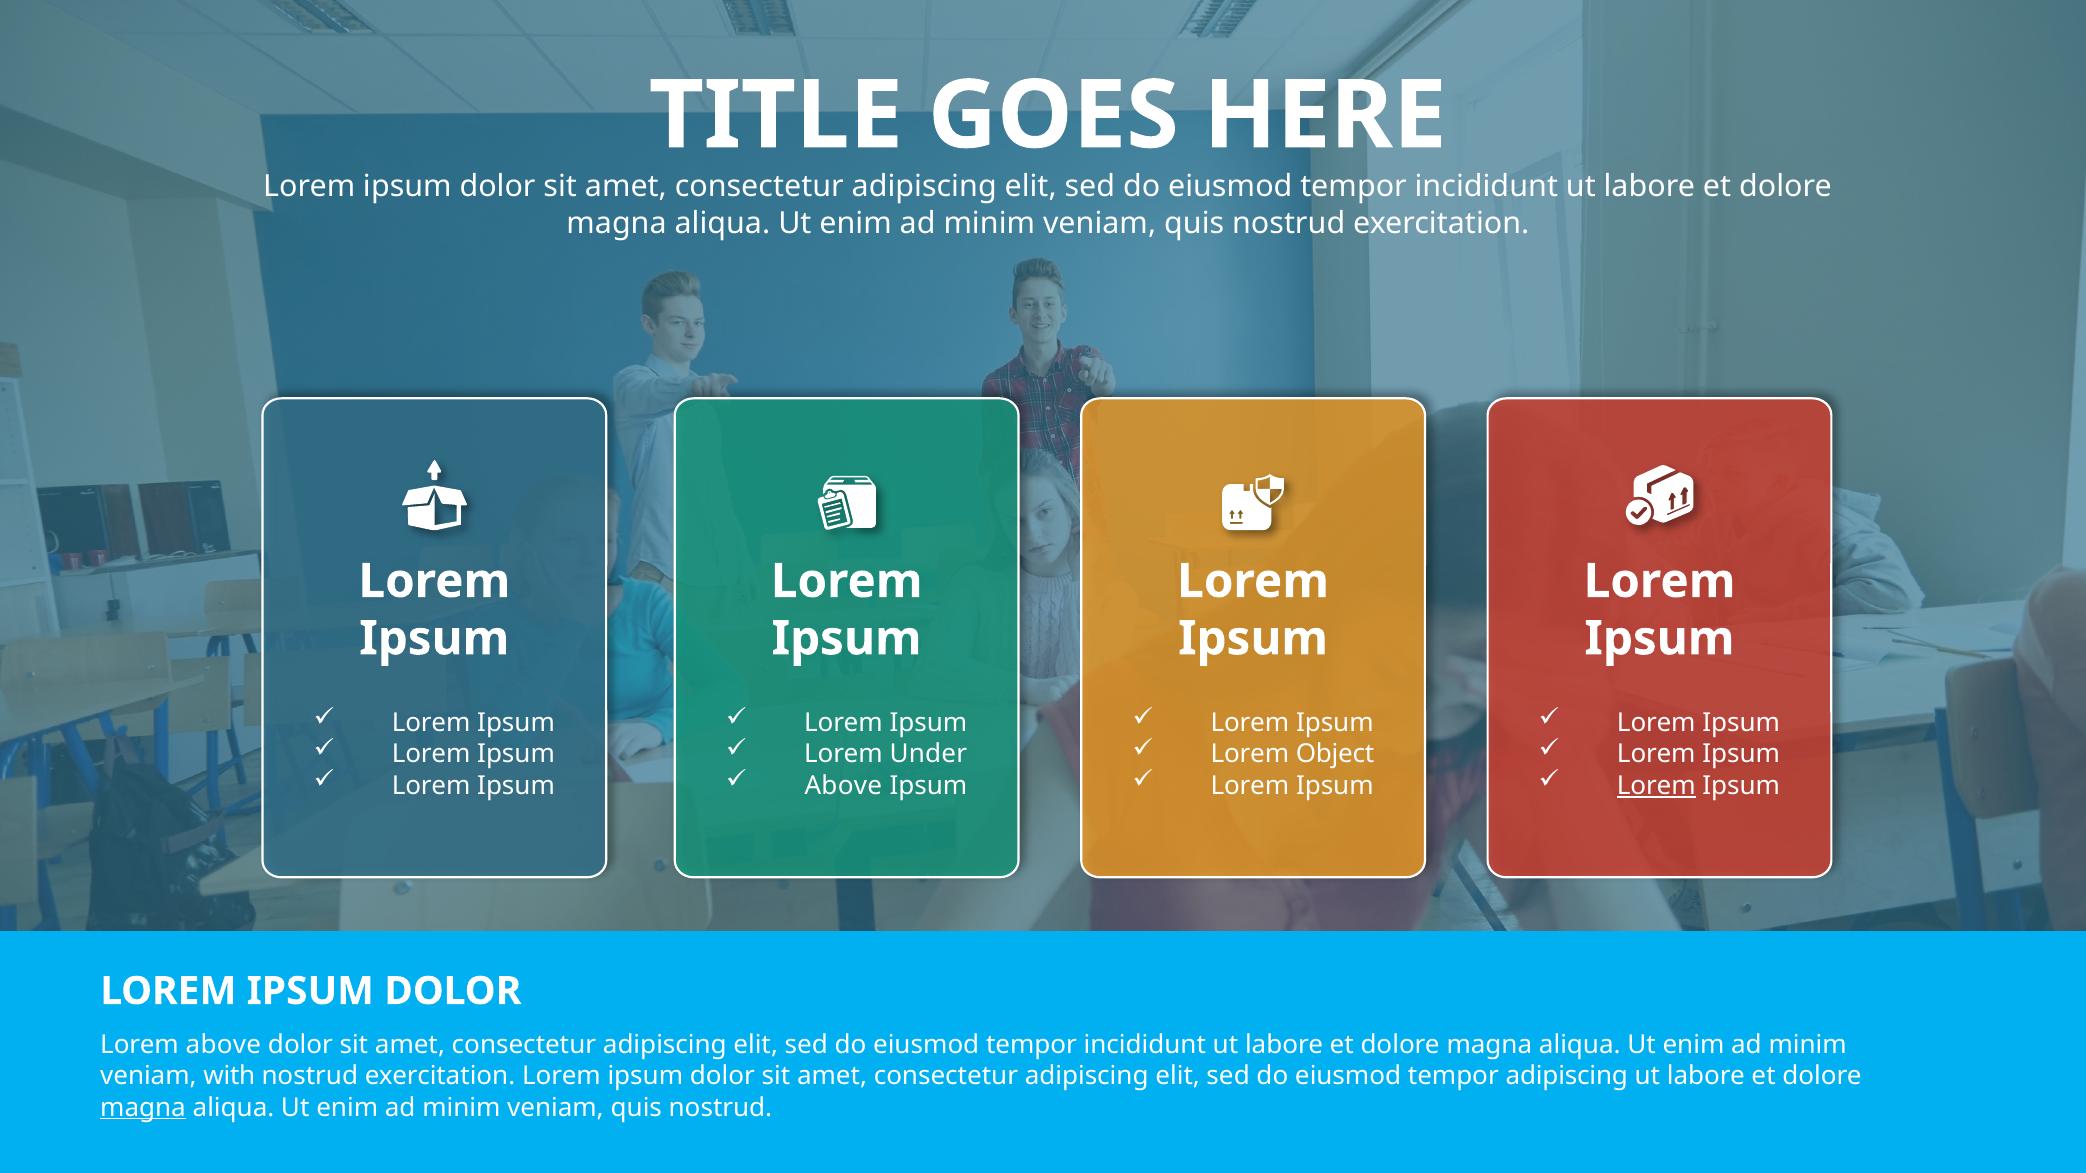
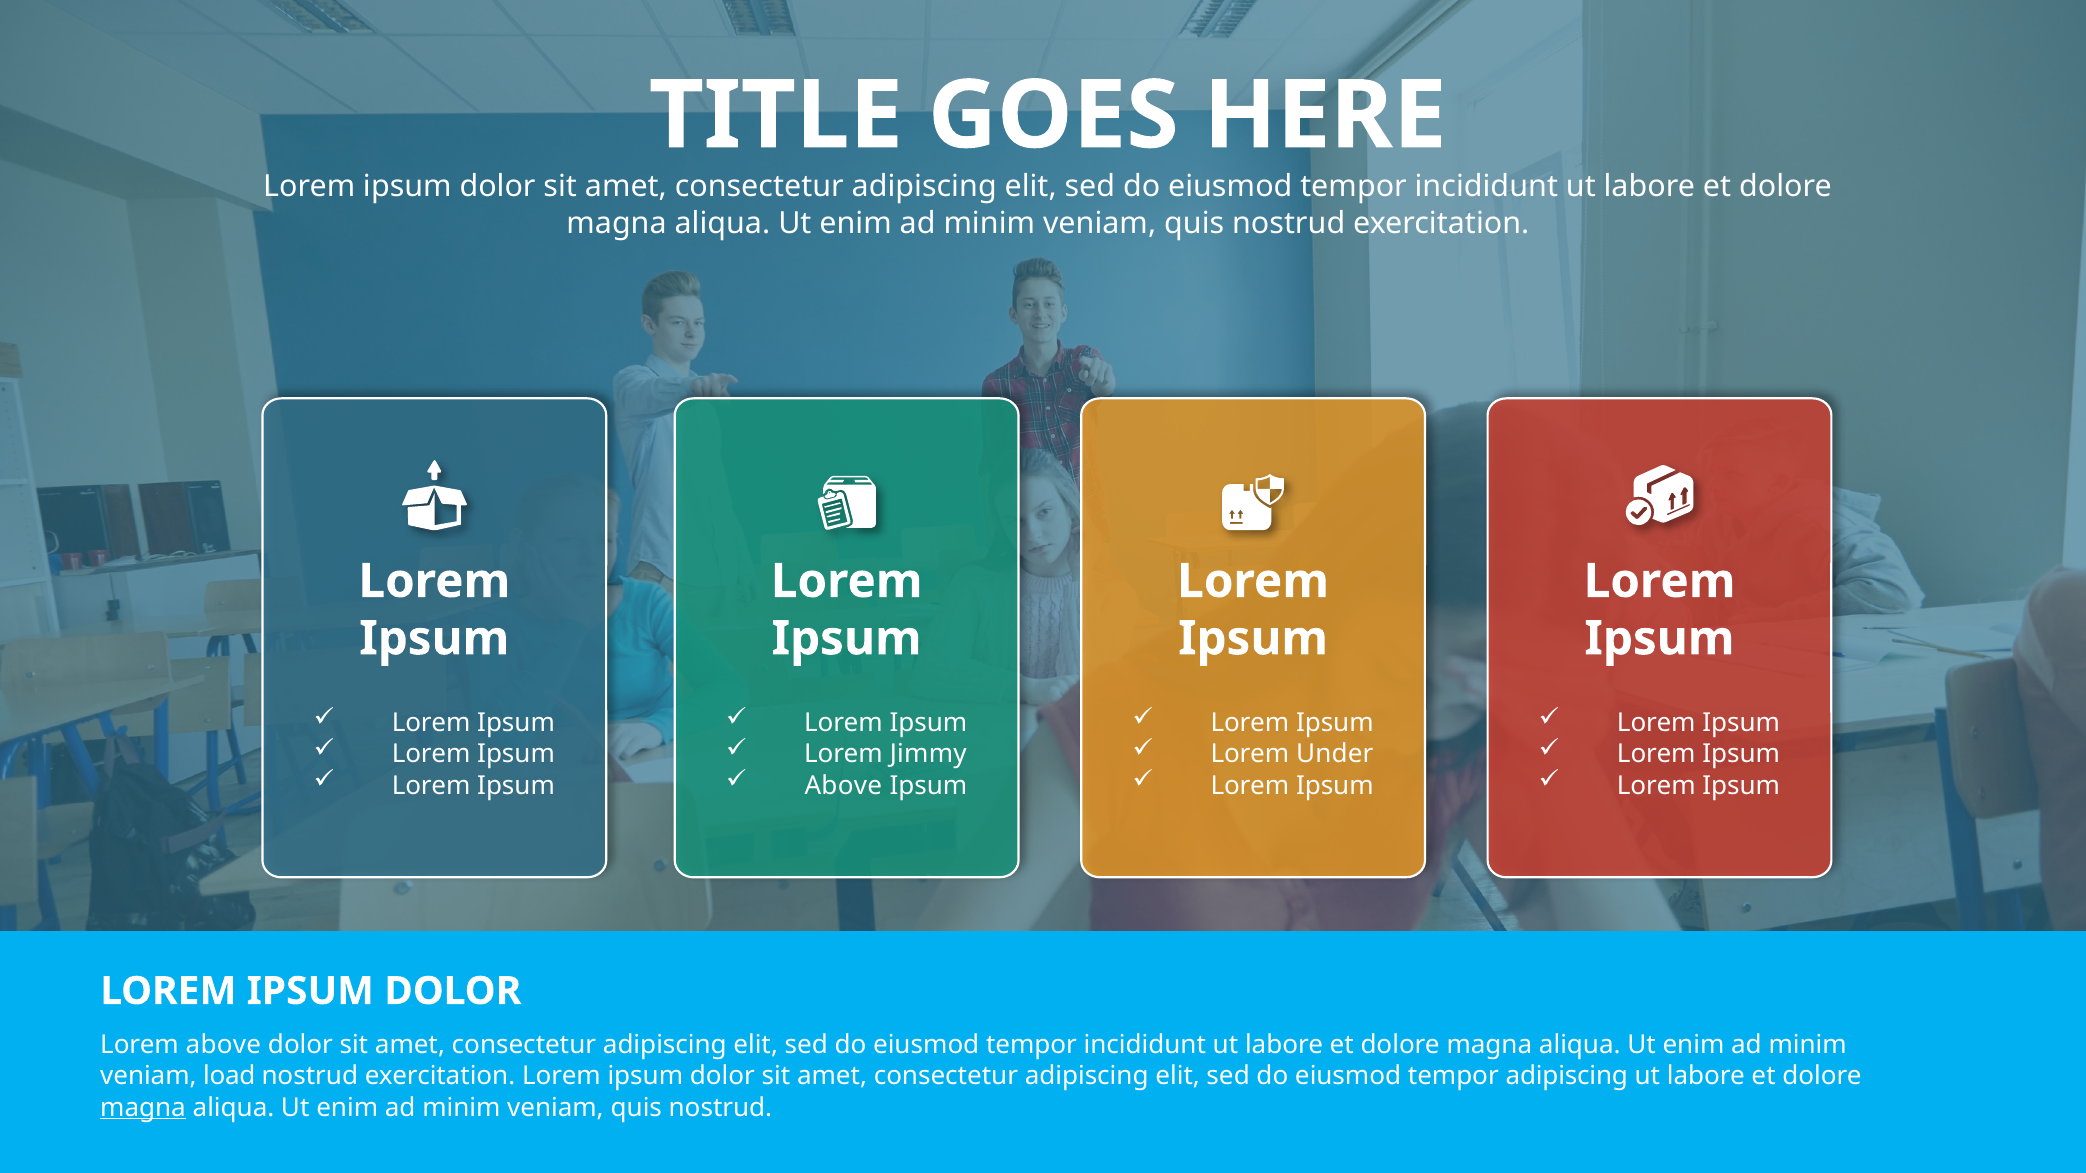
Under: Under -> Jimmy
Object: Object -> Under
Lorem at (1656, 786) underline: present -> none
with: with -> load
